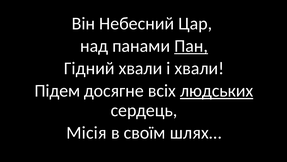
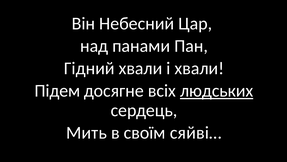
Пан underline: present -> none
Місія: Місія -> Мить
шлях…: шлях… -> сяйві…
